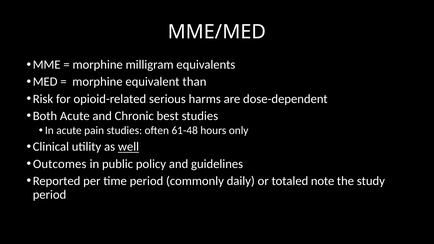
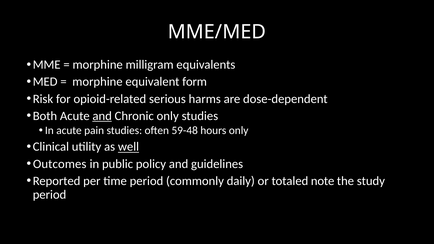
than: than -> form
and at (102, 116) underline: none -> present
Chronic best: best -> only
61-48: 61-48 -> 59-48
